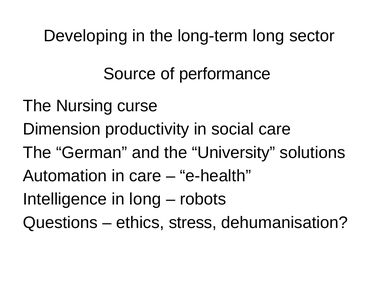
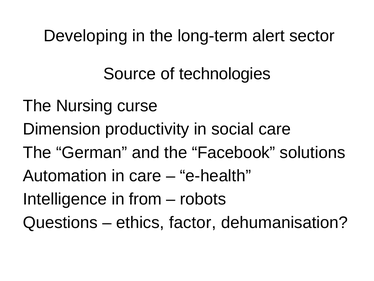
long-term long: long -> alert
performance: performance -> technologies
University: University -> Facebook
in long: long -> from
stress: stress -> factor
